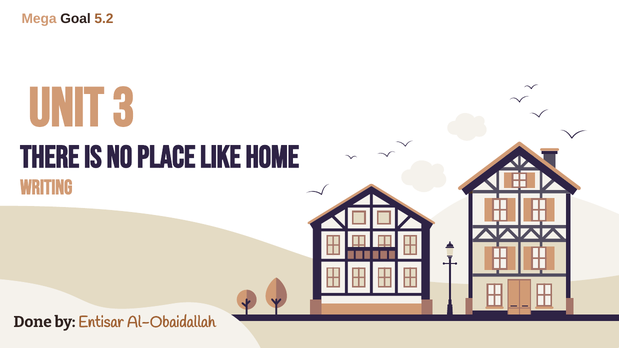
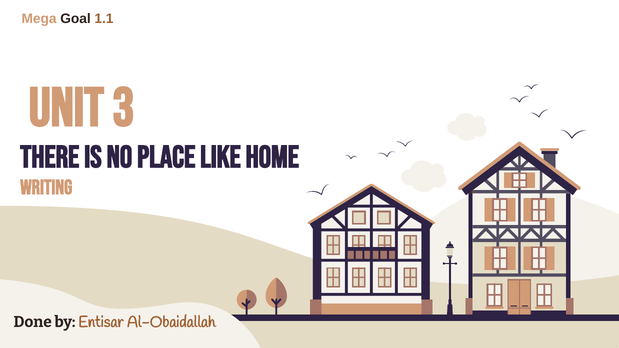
5.2: 5.2 -> 1.1
